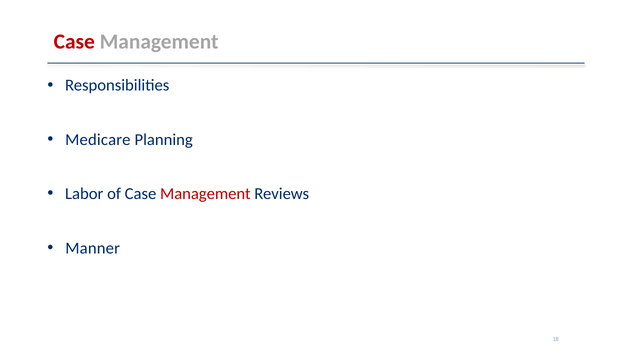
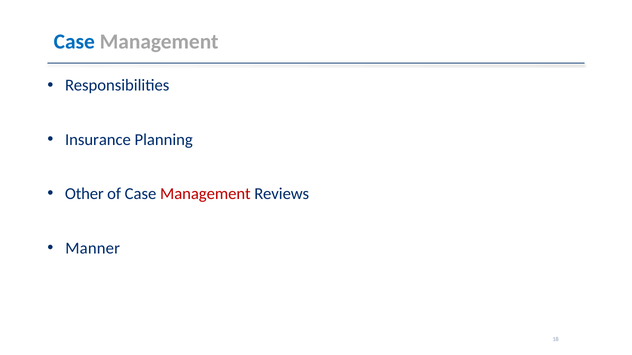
Case at (74, 42) colour: red -> blue
Medicare: Medicare -> Insurance
Labor: Labor -> Other
